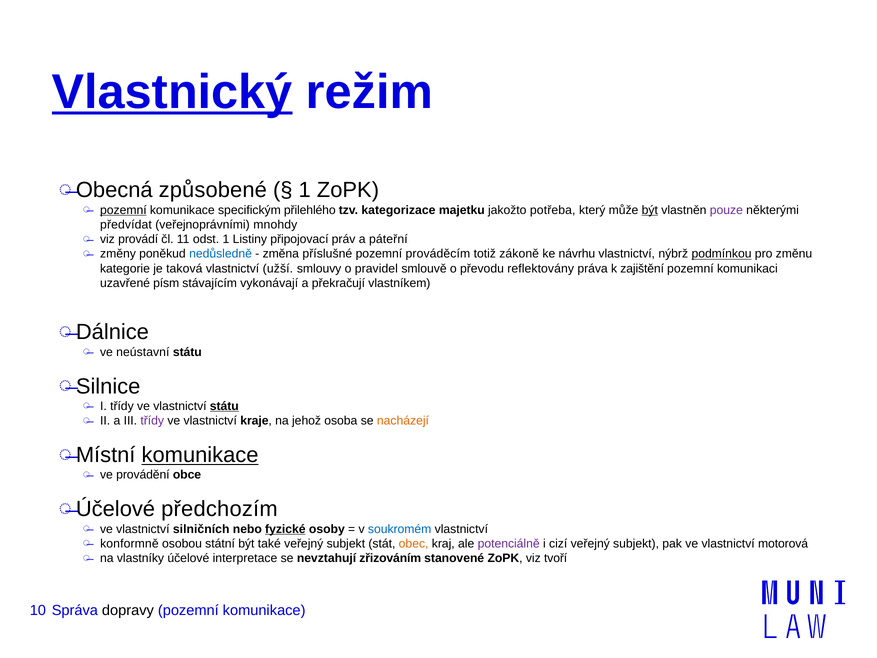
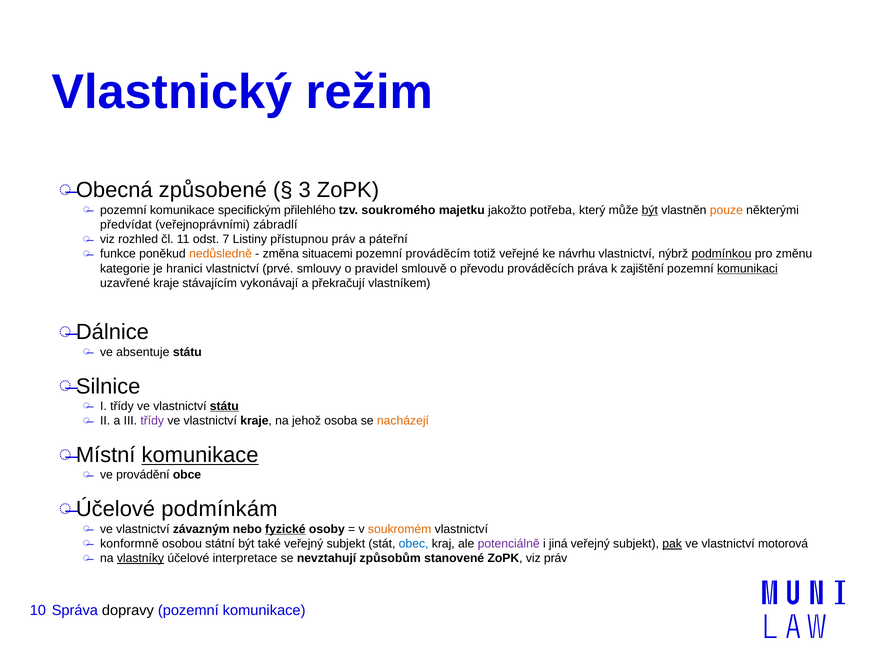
Vlastnický underline: present -> none
1 at (305, 190): 1 -> 3
pozemní at (123, 210) underline: present -> none
kategorizace: kategorizace -> soukromého
pouze colour: purple -> orange
mnohdy: mnohdy -> zábradlí
provádí: provádí -> rozhled
odst 1: 1 -> 7
připojovací: připojovací -> přístupnou
změny: změny -> funkce
nedůsledně colour: blue -> orange
příslušné: příslušné -> situacemi
zákoně: zákoně -> veřejné
taková: taková -> hranici
užší: užší -> prvé
reflektovány: reflektovány -> prováděcích
komunikaci underline: none -> present
uzavřené písm: písm -> kraje
neústavní: neústavní -> absentuje
předchozím: předchozím -> podmínkám
silničních: silničních -> závazným
soukromém colour: blue -> orange
obec colour: orange -> blue
cizí: cizí -> jiná
pak underline: none -> present
vlastníky underline: none -> present
zřizováním: zřizováním -> způsobům
viz tvoří: tvoří -> práv
